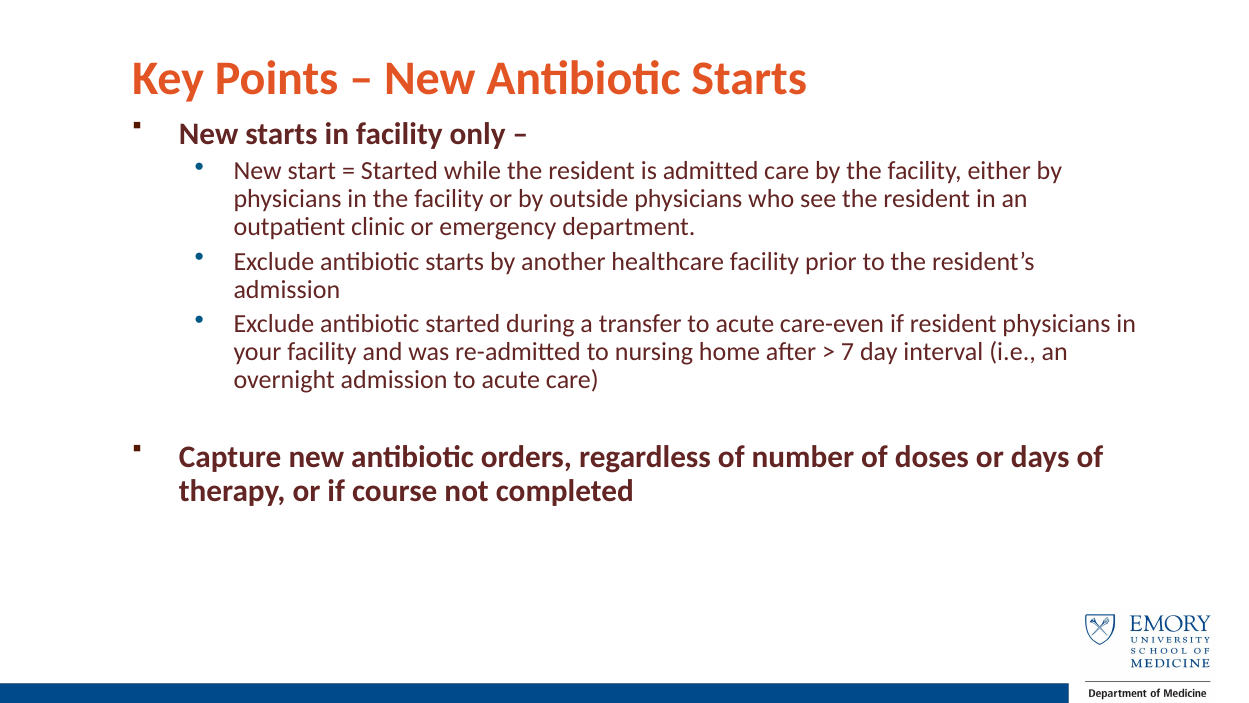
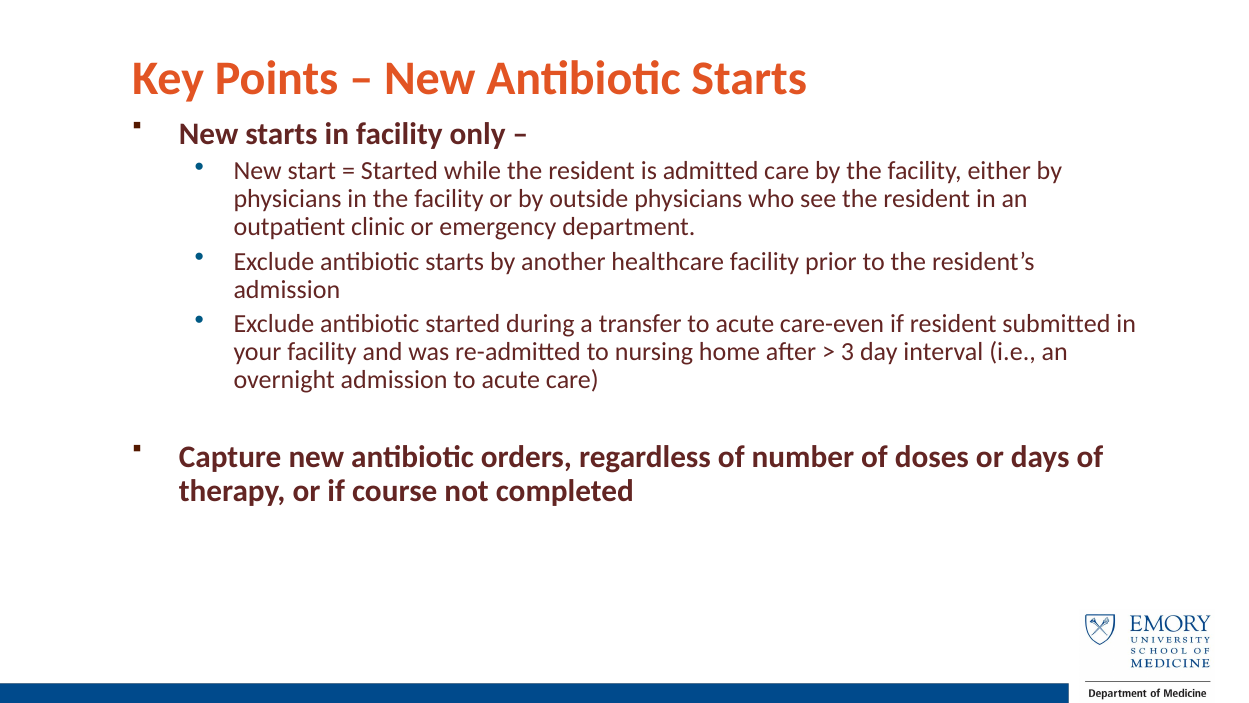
resident physicians: physicians -> submitted
7: 7 -> 3
